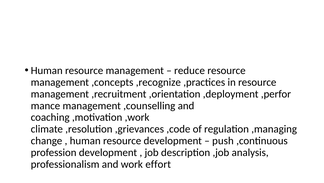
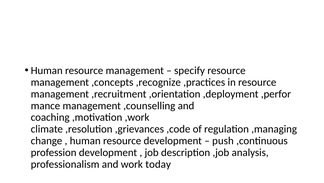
reduce: reduce -> specify
effort: effort -> today
